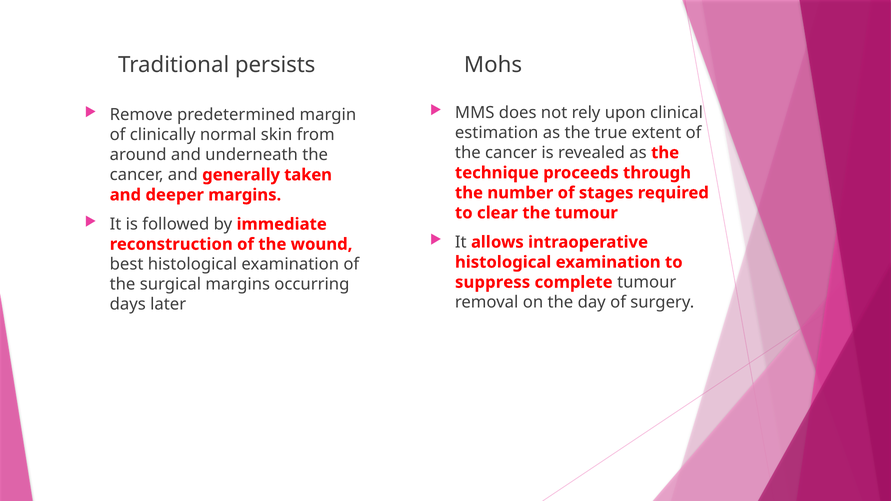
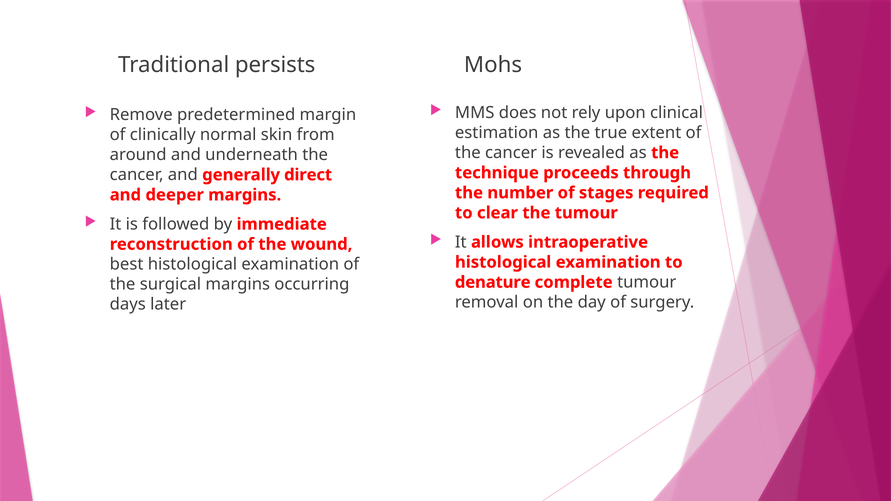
taken: taken -> direct
suppress: suppress -> denature
